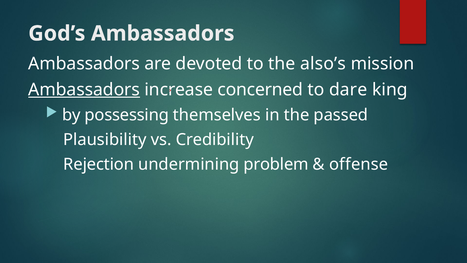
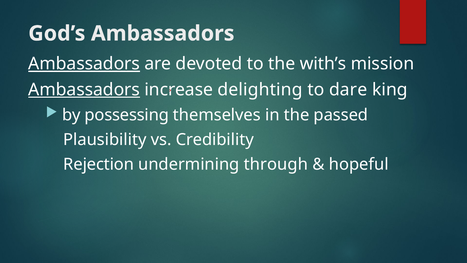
Ambassadors at (84, 64) underline: none -> present
also’s: also’s -> with’s
concerned: concerned -> delighting
problem: problem -> through
offense: offense -> hopeful
